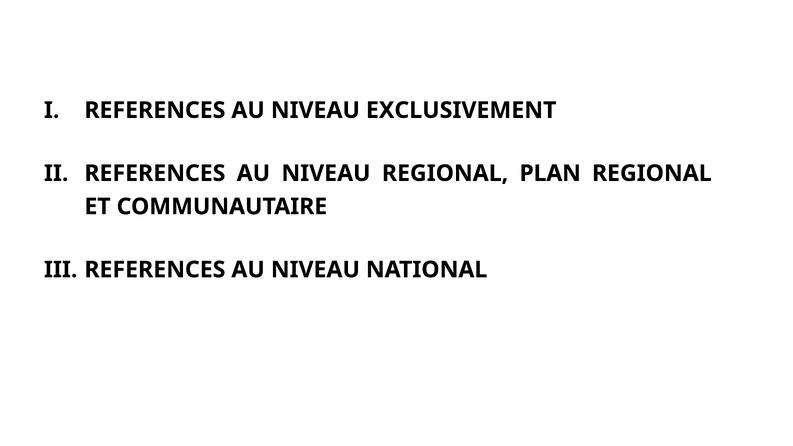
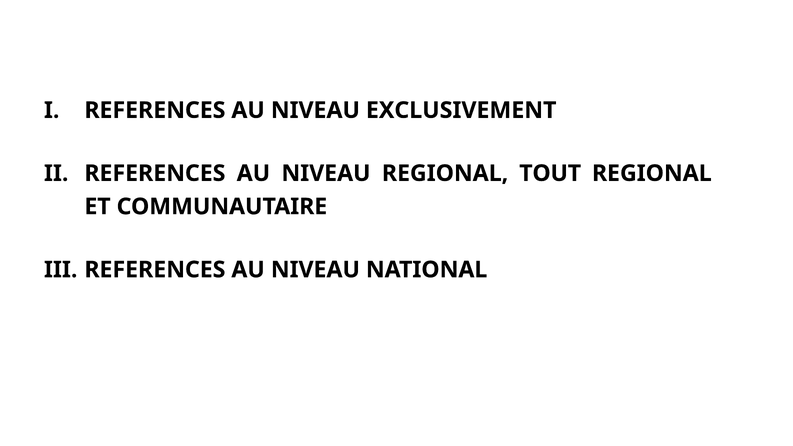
PLAN: PLAN -> TOUT
